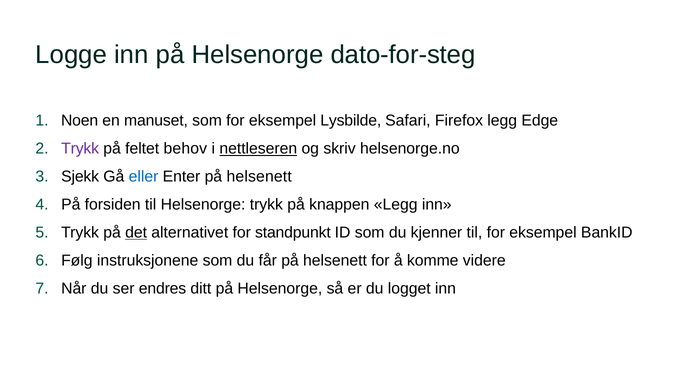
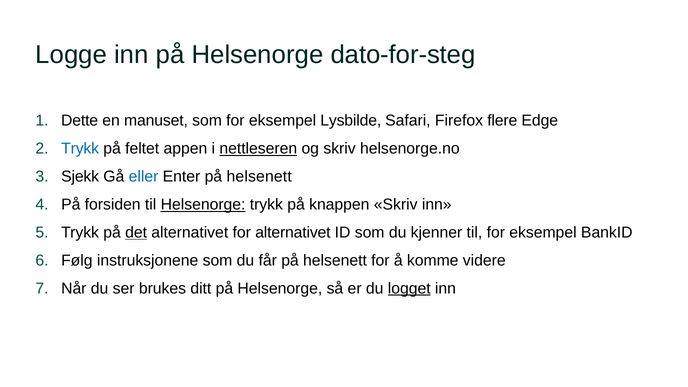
Noen: Noen -> Dette
Firefox legg: legg -> flere
Trykk at (80, 149) colour: purple -> blue
behov: behov -> appen
Helsenorge at (203, 205) underline: none -> present
knappen Legg: Legg -> Skriv
for standpunkt: standpunkt -> alternativet
endres: endres -> brukes
logget underline: none -> present
